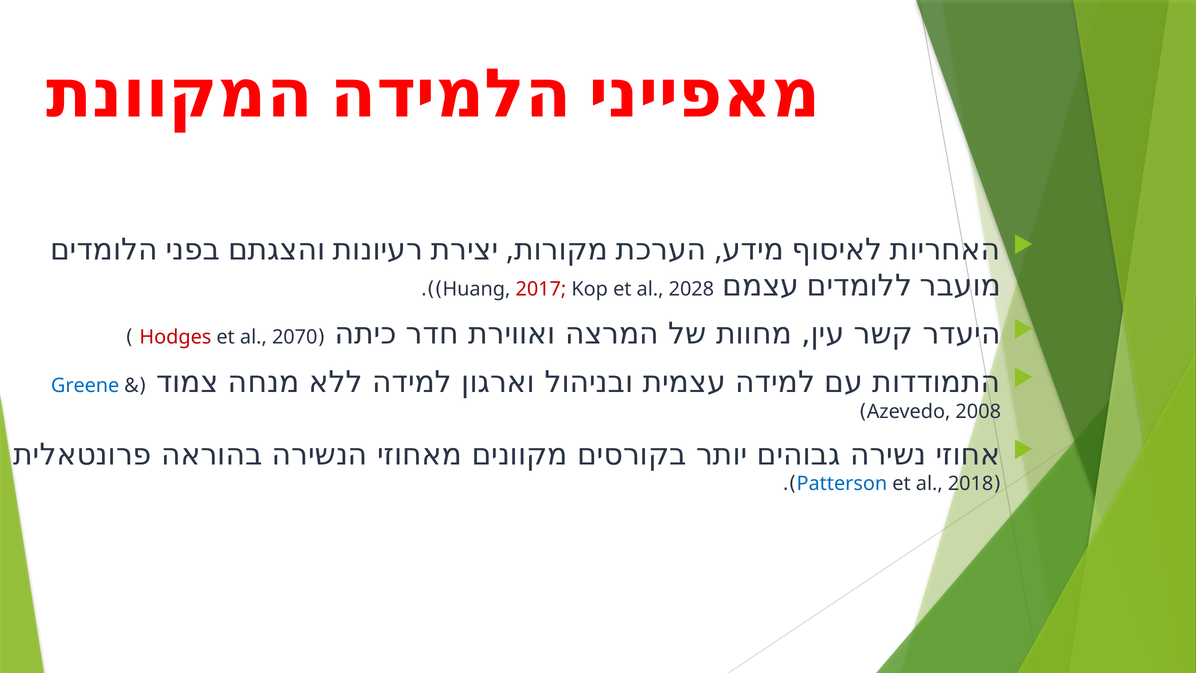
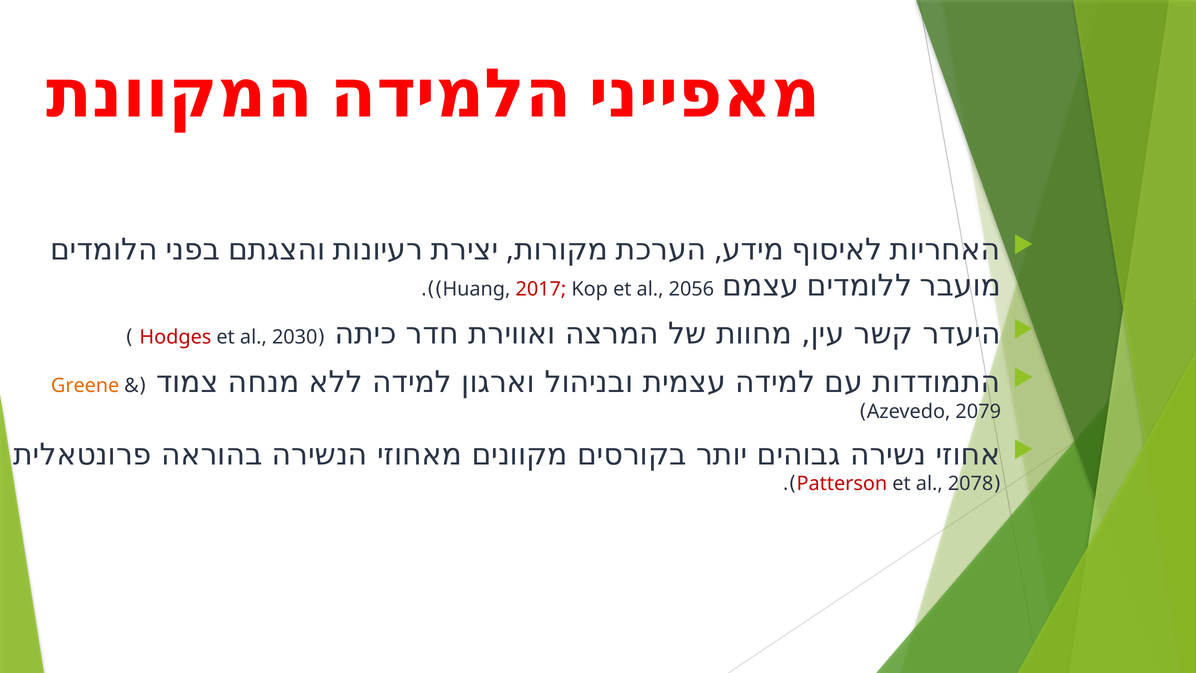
2028: 2028 -> 2056
2070: 2070 -> 2030
Greene colour: blue -> orange
2008: 2008 -> 2079
Patterson colour: blue -> red
2018: 2018 -> 2078
